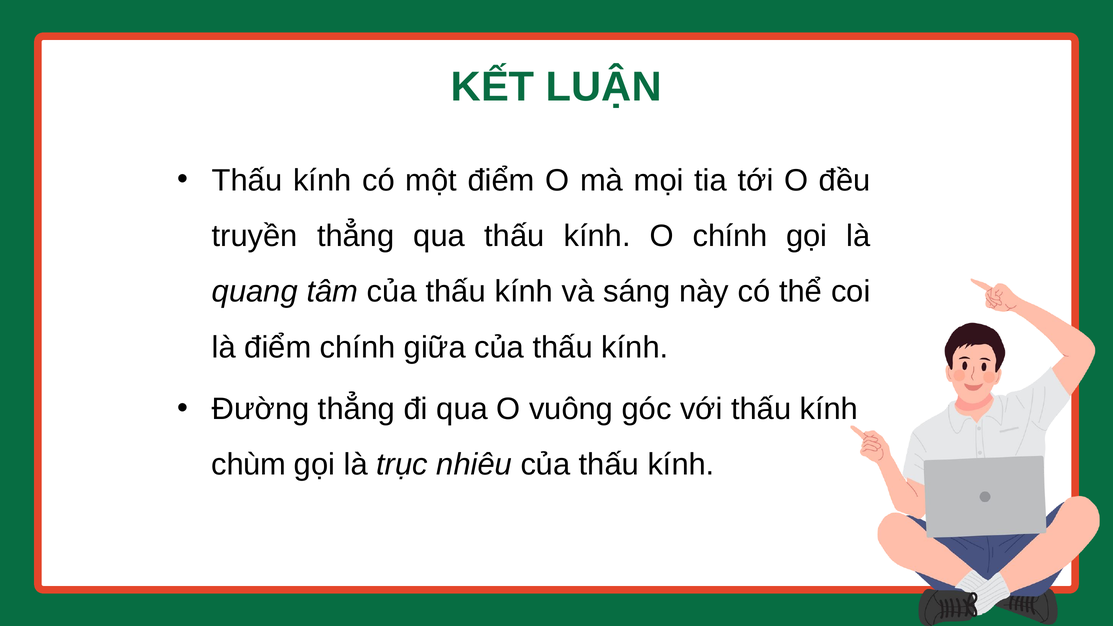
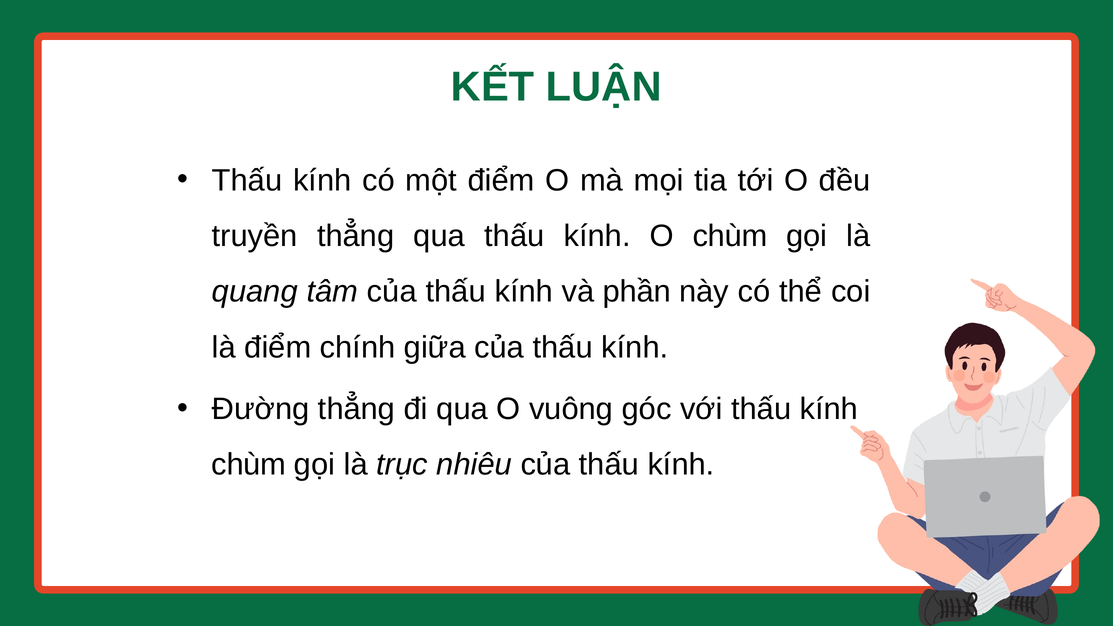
O chính: chính -> chùm
sáng: sáng -> phần
